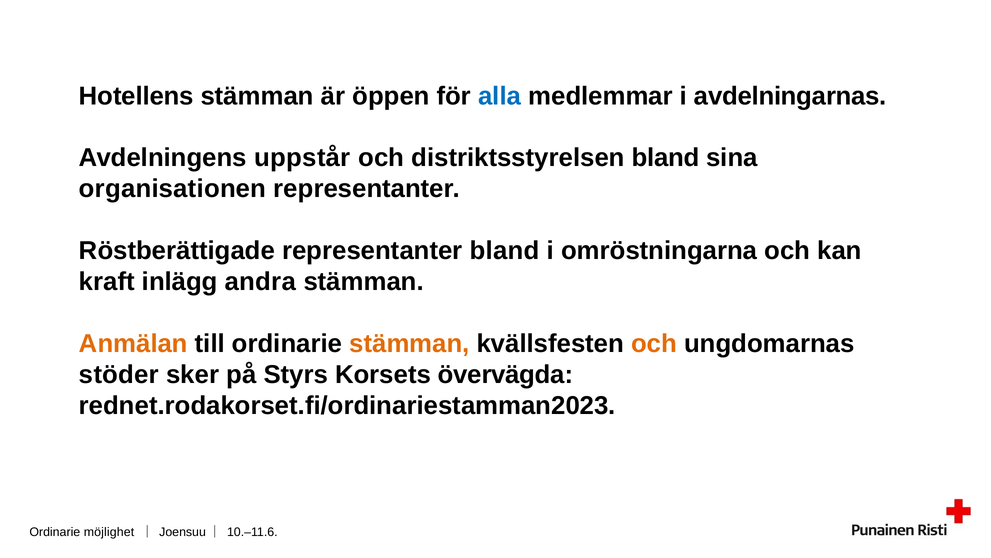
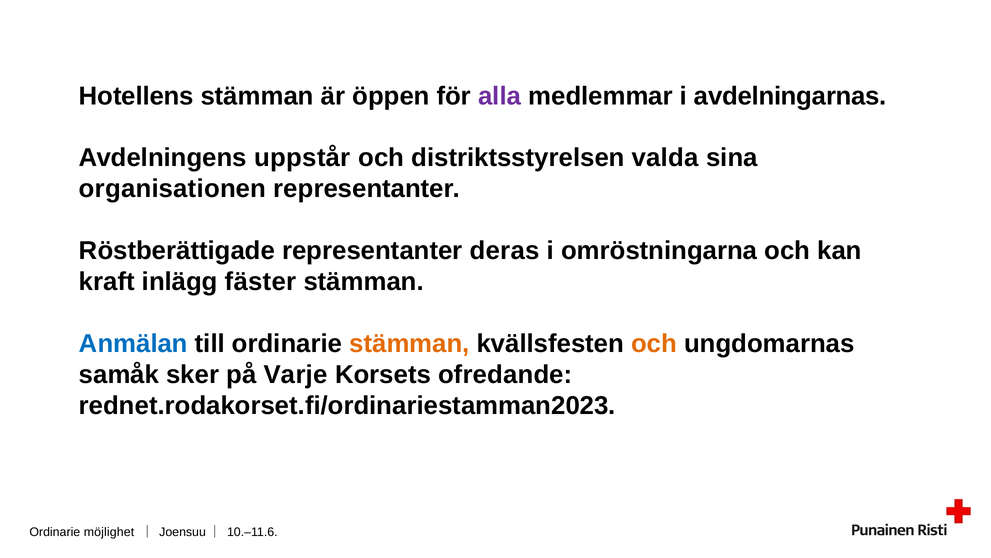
alla colour: blue -> purple
distriktsstyrelsen bland: bland -> valda
representanter bland: bland -> deras
andra: andra -> fäster
Anmälan colour: orange -> blue
stöder: stöder -> samåk
Styrs: Styrs -> Varje
övervägda: övervägda -> ofredande
